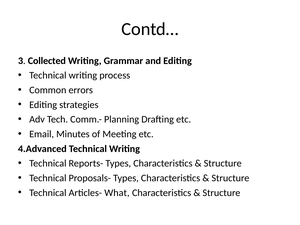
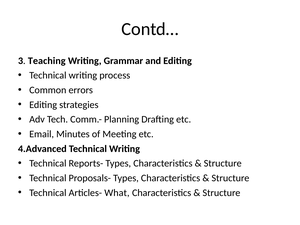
Collected: Collected -> Teaching
